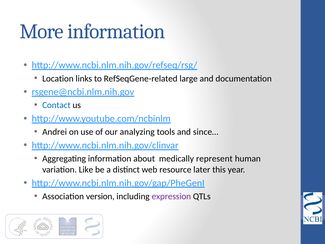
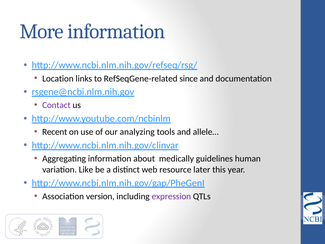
large: large -> since
Contact colour: blue -> purple
Andrei: Andrei -> Recent
since…: since… -> allele…
represent: represent -> guidelines
